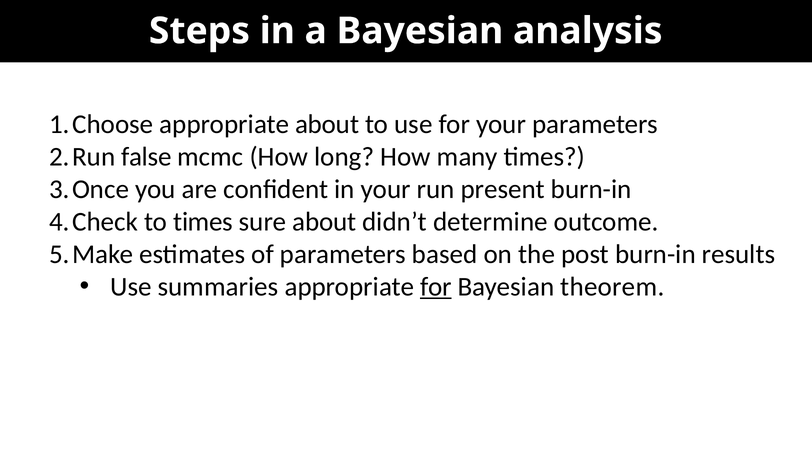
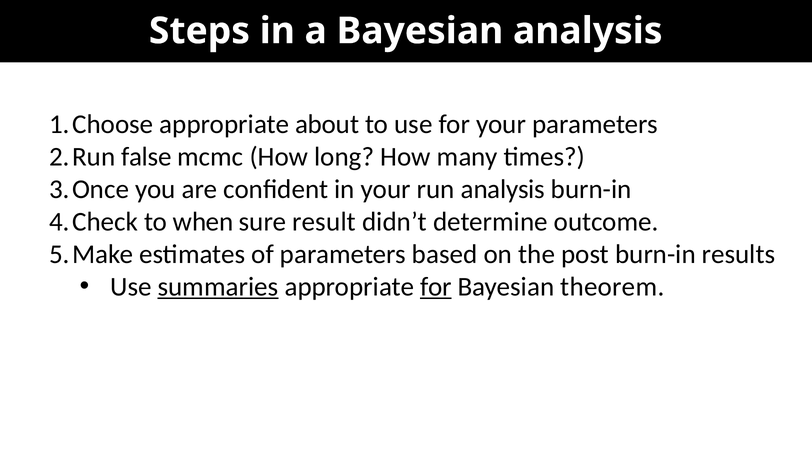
run present: present -> analysis
to times: times -> when
sure about: about -> result
summaries underline: none -> present
